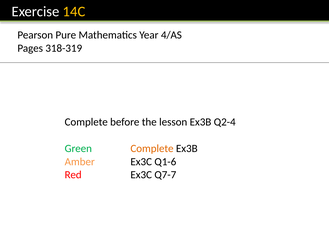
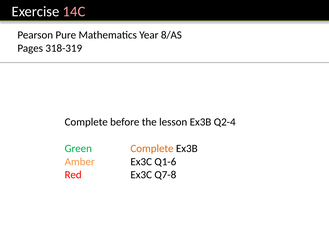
14C colour: yellow -> pink
4/AS: 4/AS -> 8/AS
Q7-7: Q7-7 -> Q7-8
